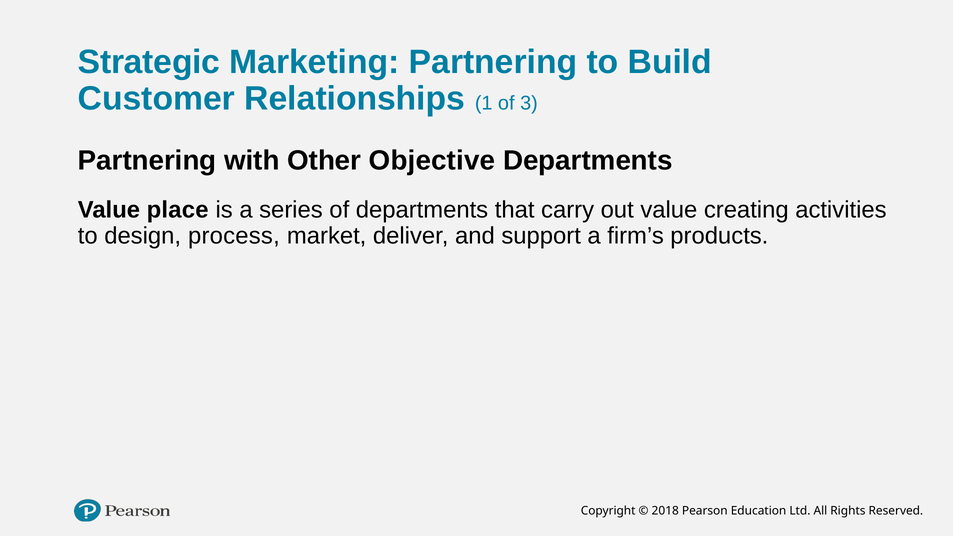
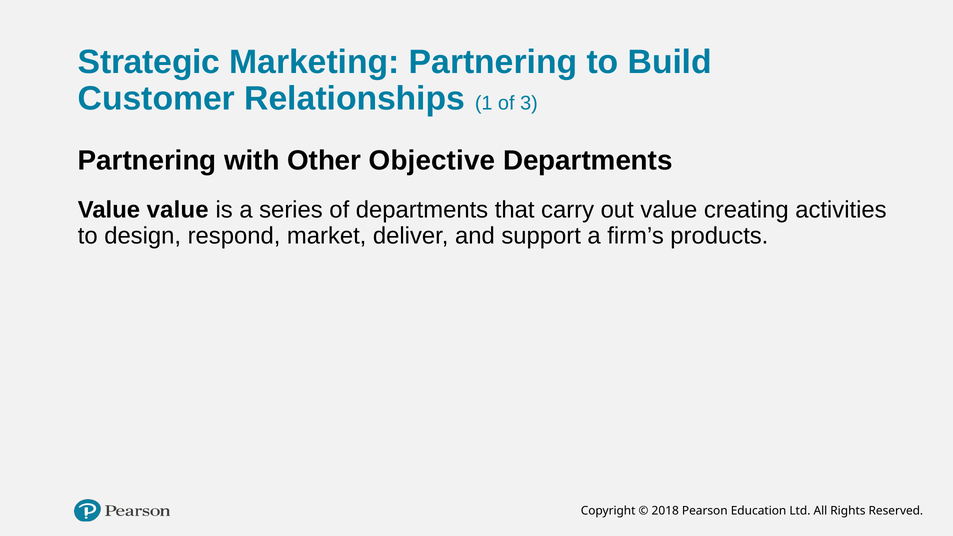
Value place: place -> value
process: process -> respond
